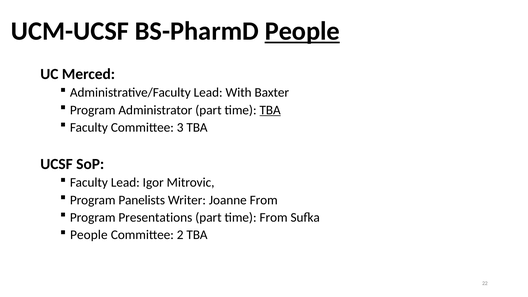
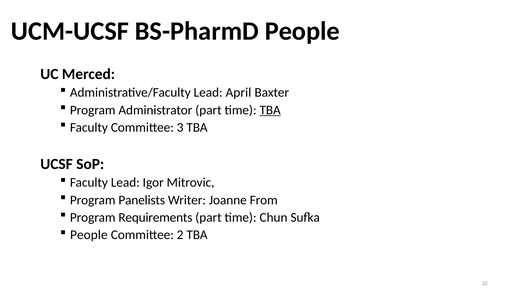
People at (302, 31) underline: present -> none
With: With -> April
Presentations: Presentations -> Requirements
time From: From -> Chun
